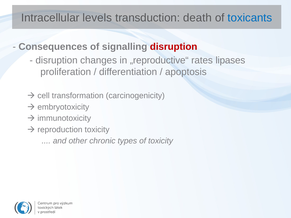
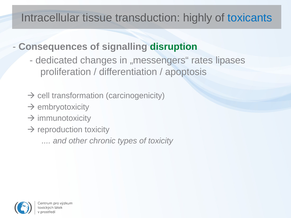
levels: levels -> tissue
death: death -> highly
disruption at (174, 47) colour: red -> green
disruption at (57, 60): disruption -> dedicated
„reproductive“: „reproductive“ -> „messengers“
